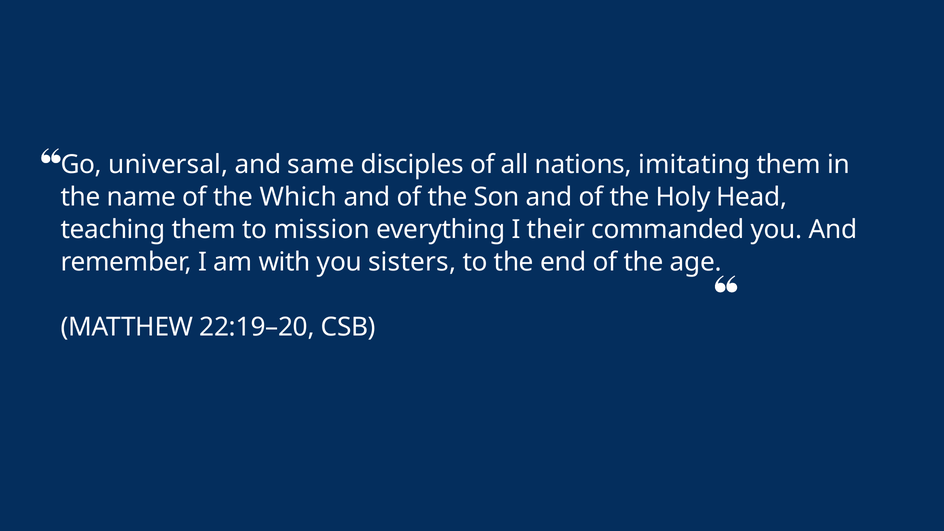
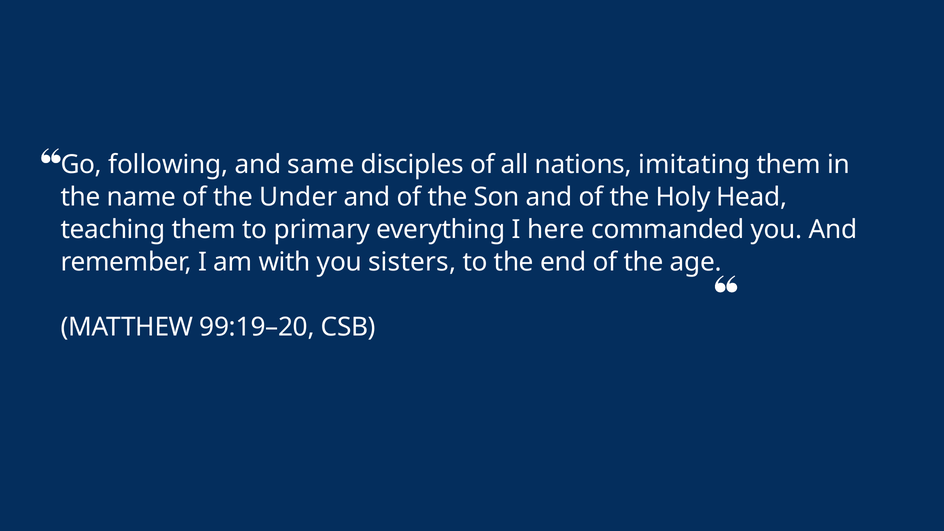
universal: universal -> following
Which: Which -> Under
mission: mission -> primary
their: their -> here
22:19–20: 22:19–20 -> 99:19–20
